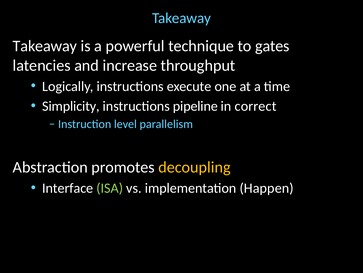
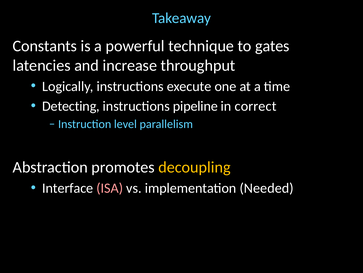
Takeaway at (45, 46): Takeaway -> Constants
Simplicity: Simplicity -> Detecting
ISA colour: light green -> pink
Happen: Happen -> Needed
